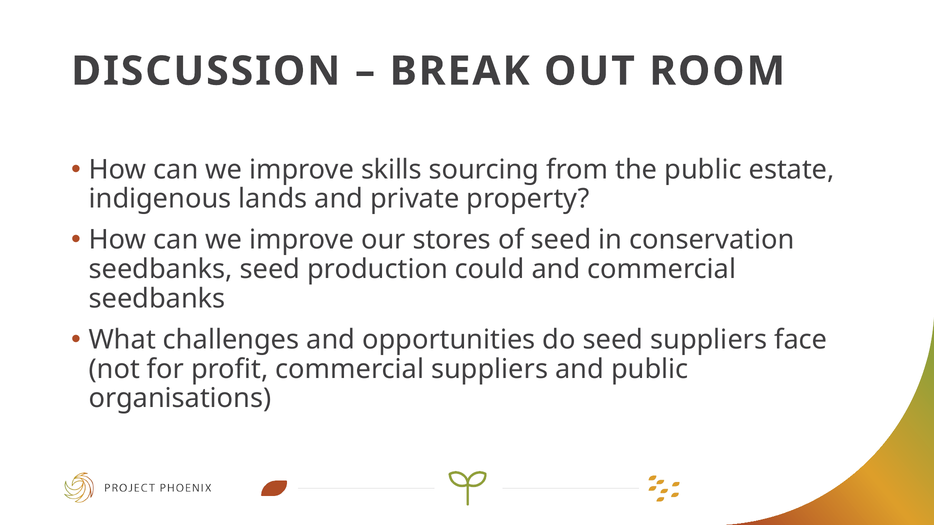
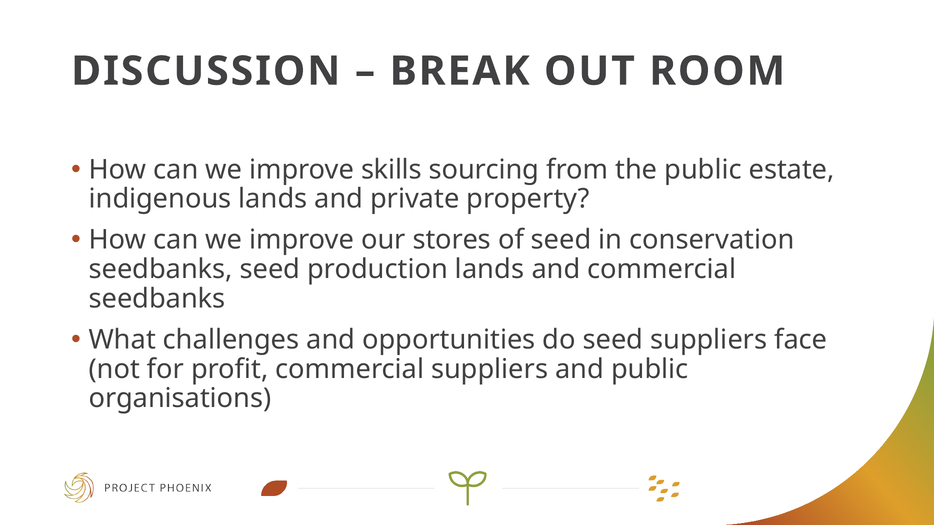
production could: could -> lands
